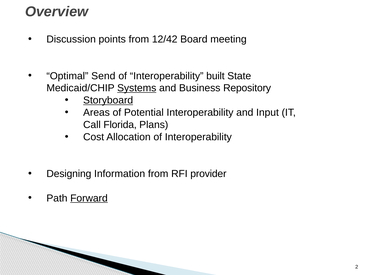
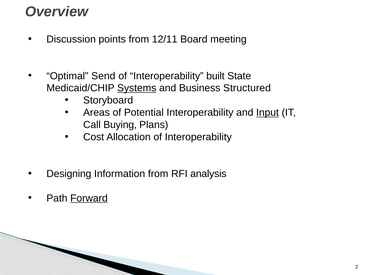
12/42: 12/42 -> 12/11
Repository: Repository -> Structured
Storyboard underline: present -> none
Input underline: none -> present
Florida: Florida -> Buying
provider: provider -> analysis
